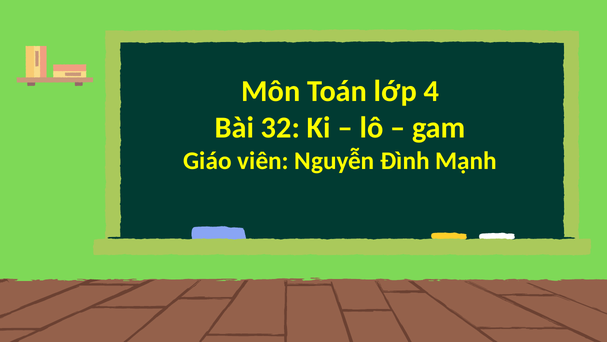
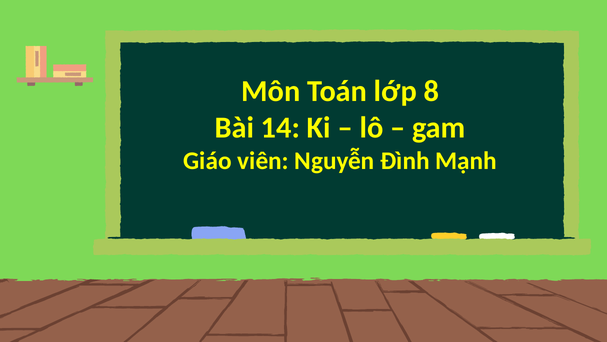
4: 4 -> 8
32: 32 -> 14
